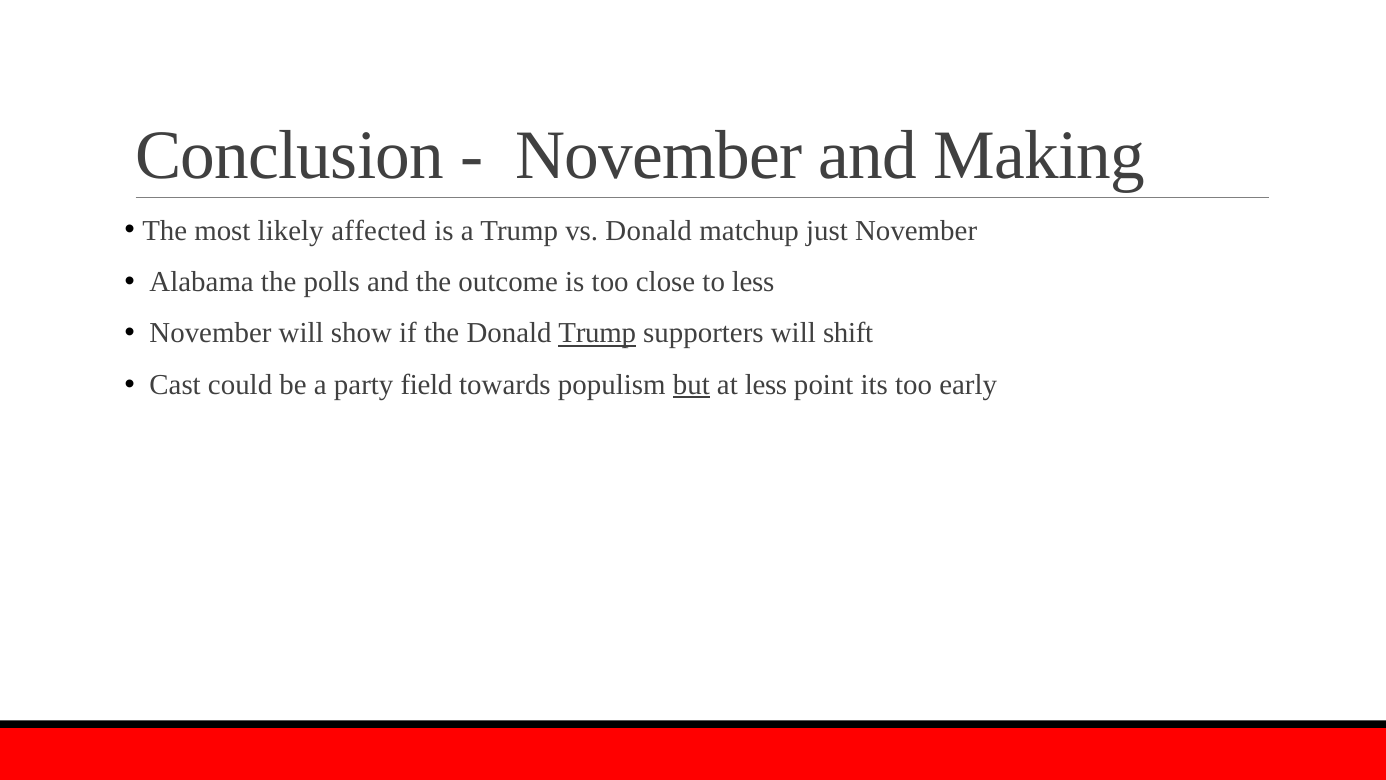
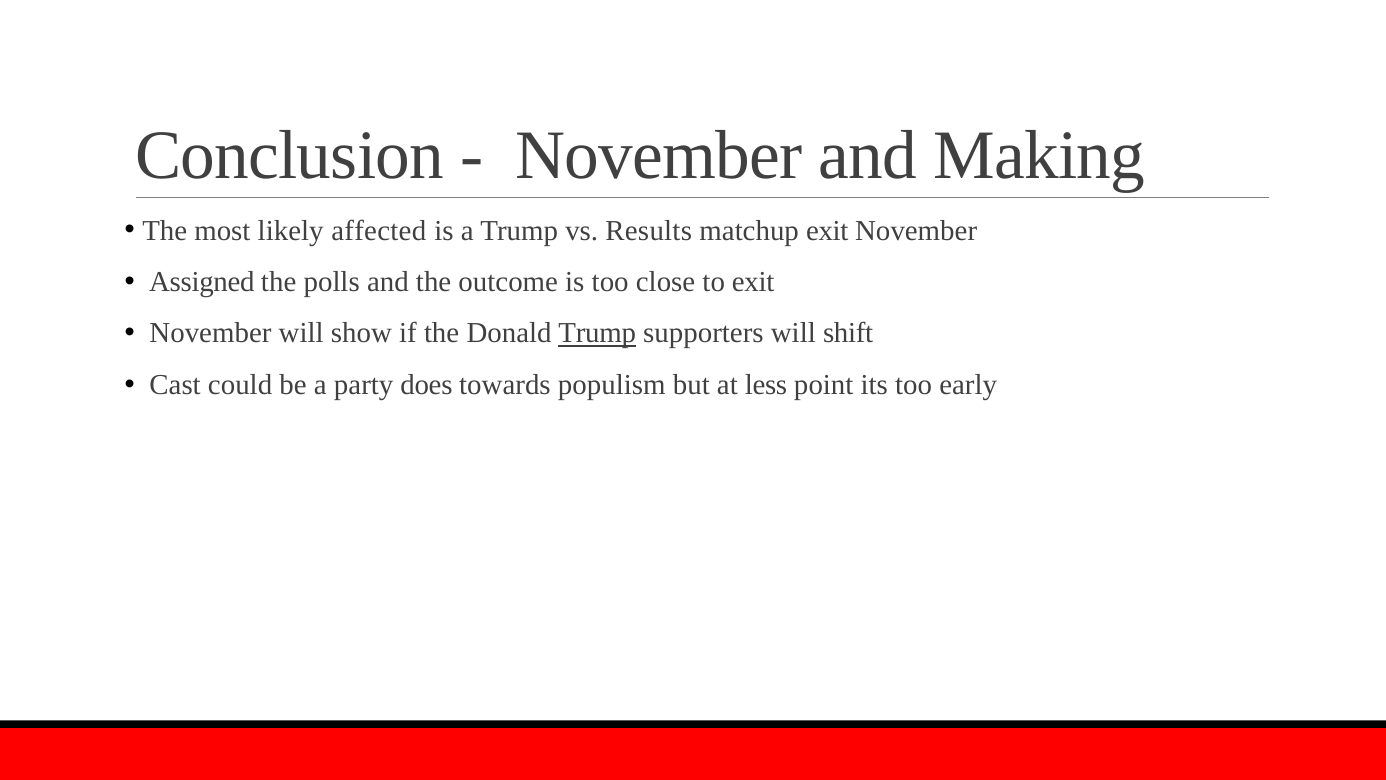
vs Donald: Donald -> Results
matchup just: just -> exit
Alabama: Alabama -> Assigned
to less: less -> exit
field: field -> does
but underline: present -> none
